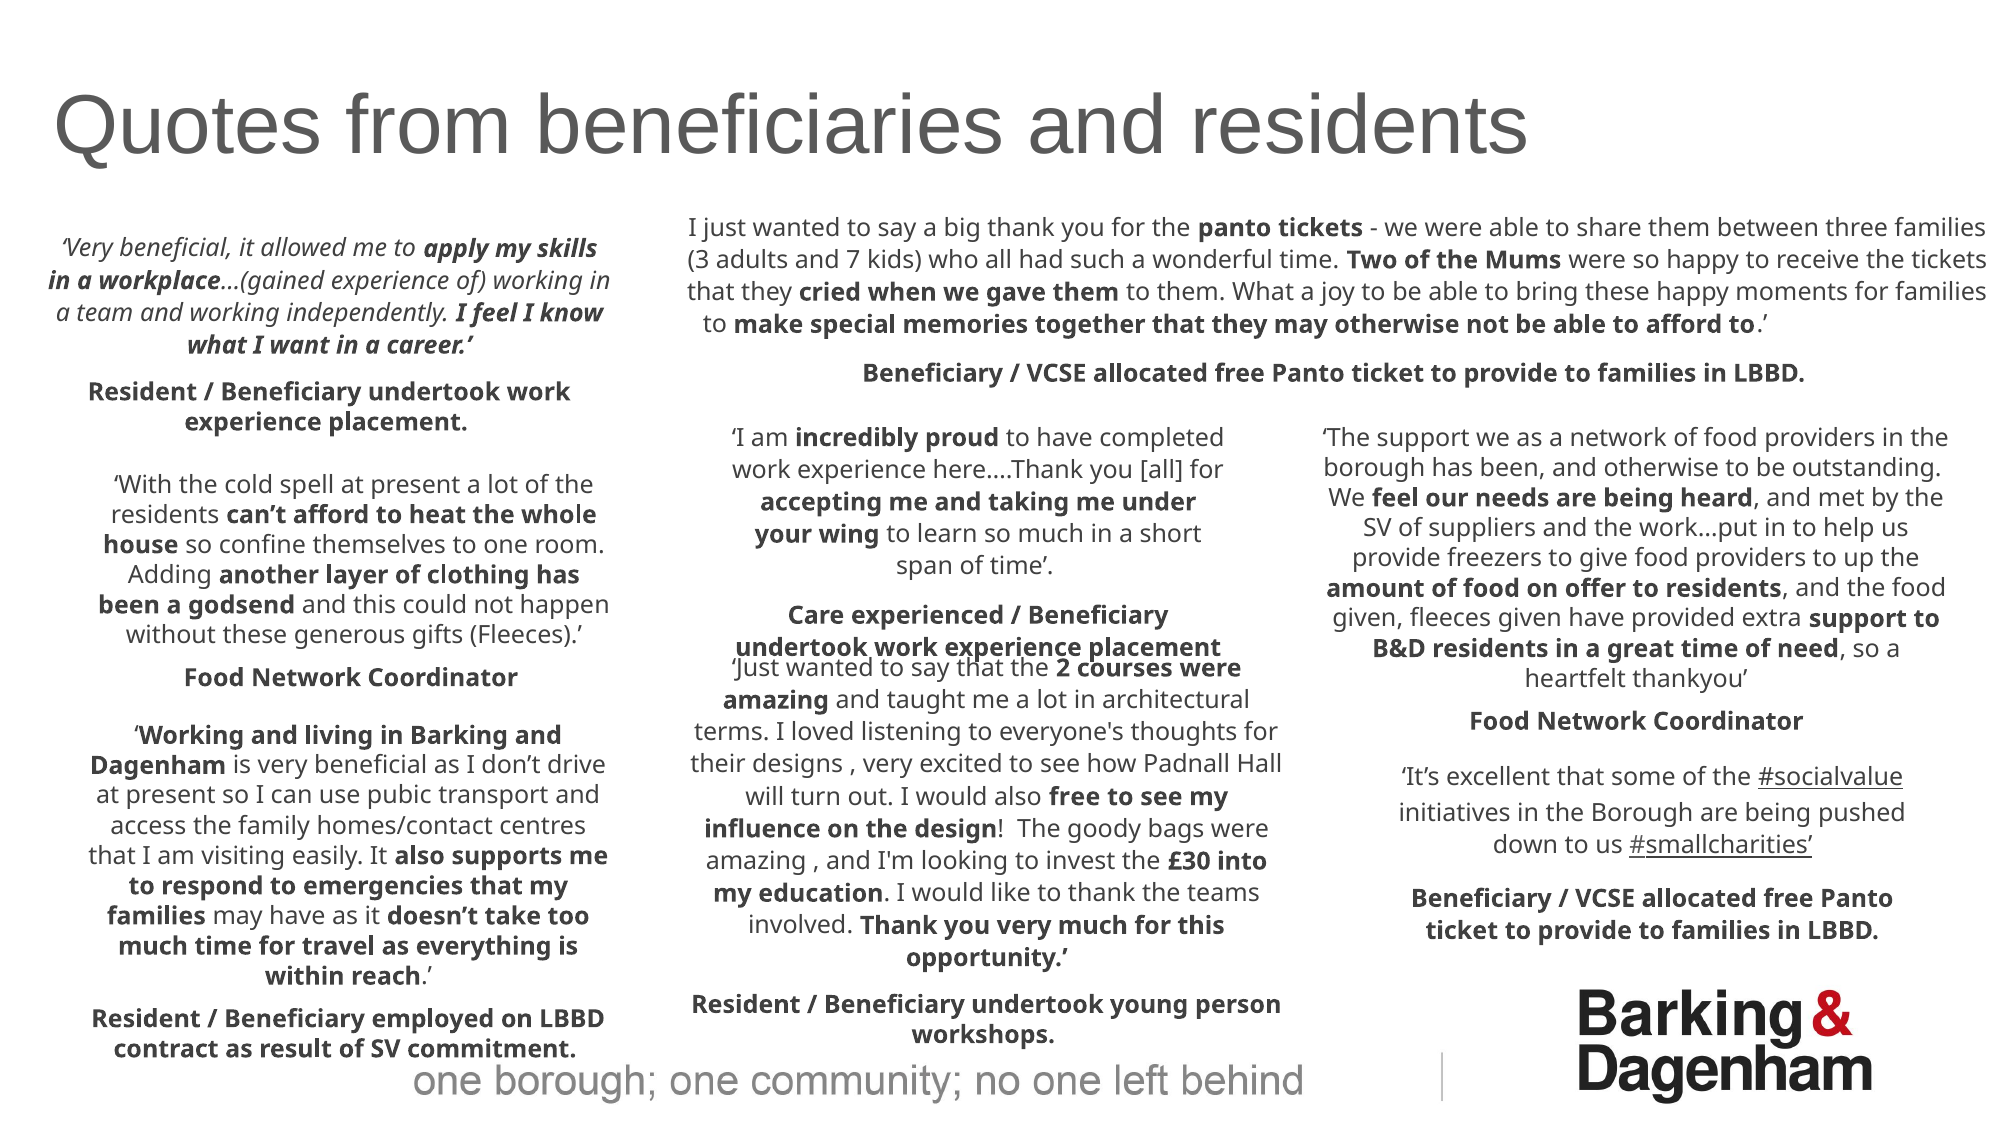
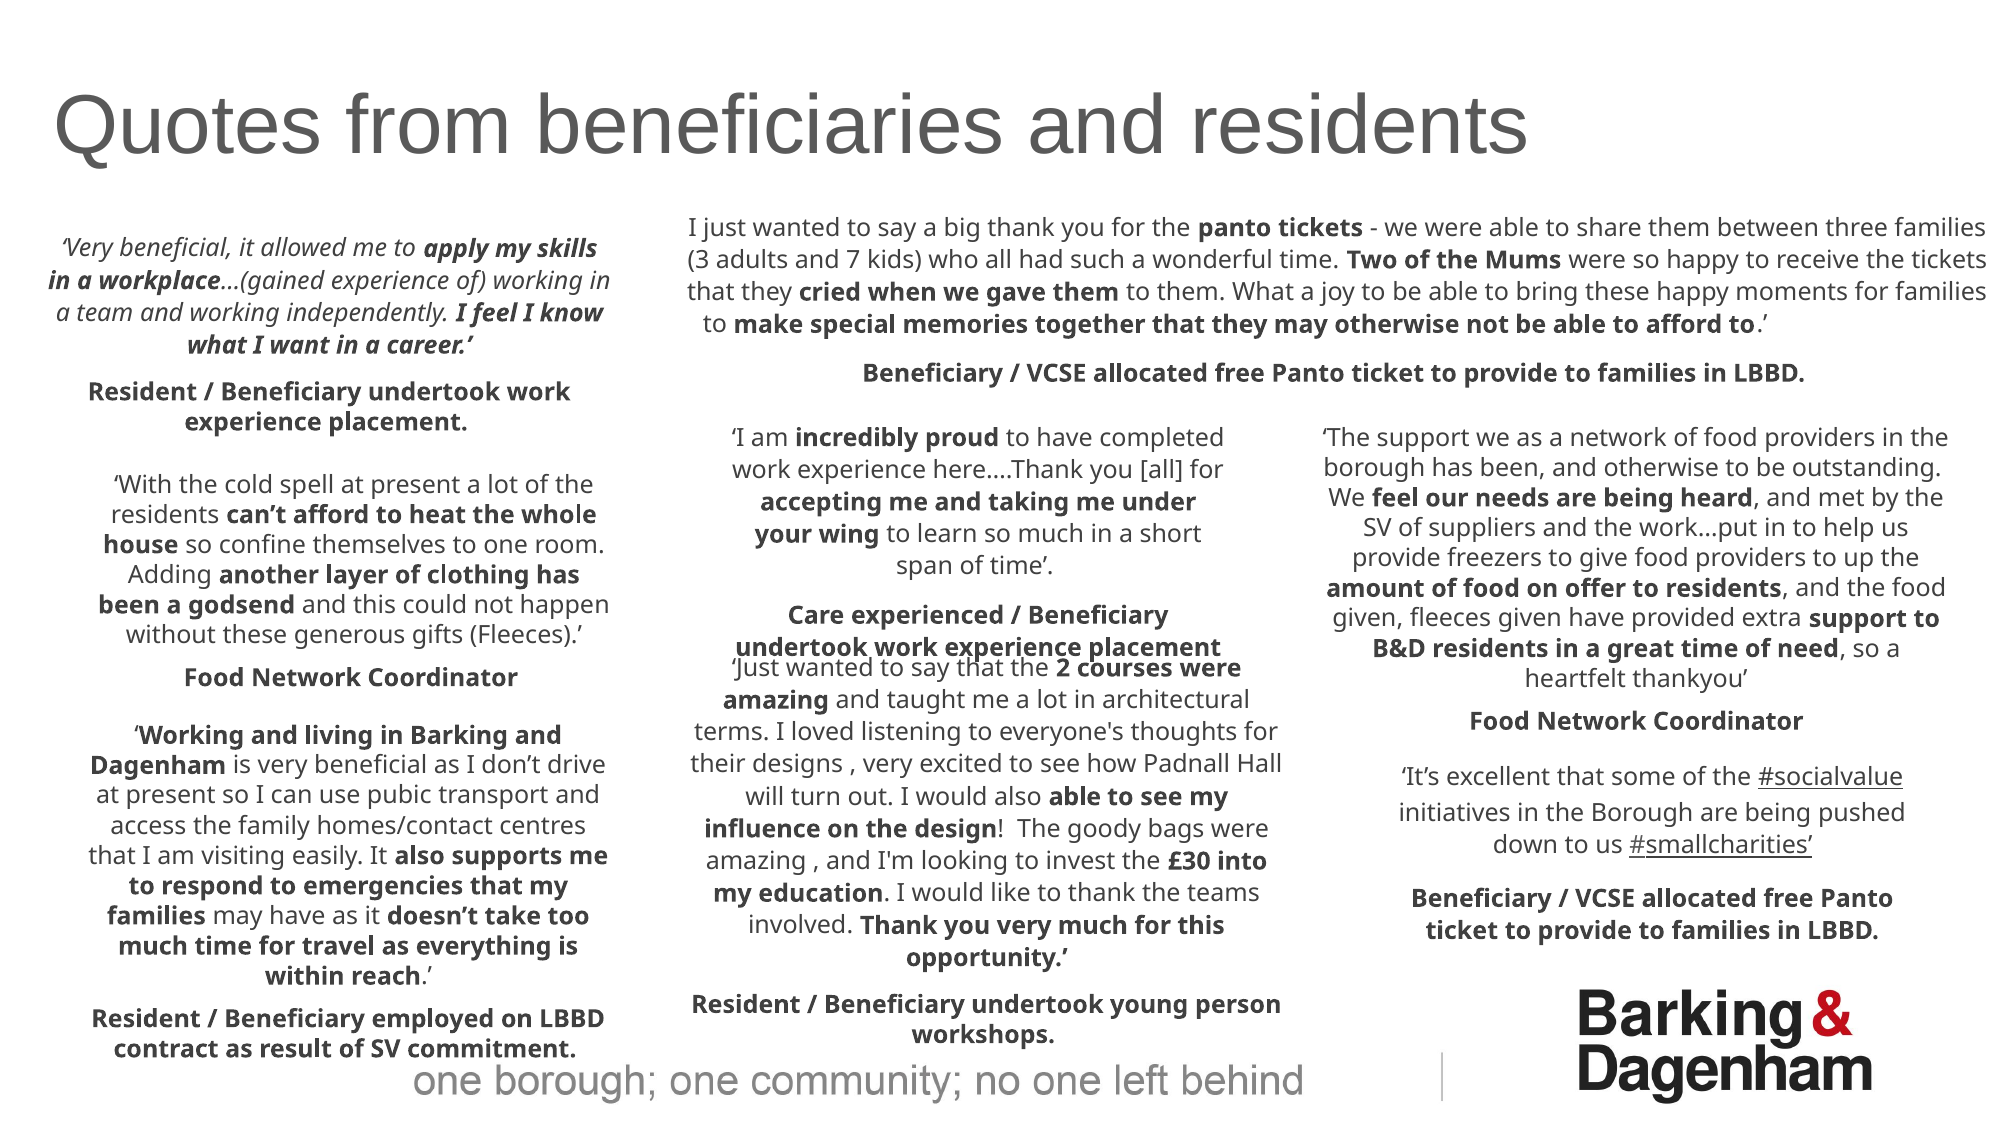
also free: free -> able
